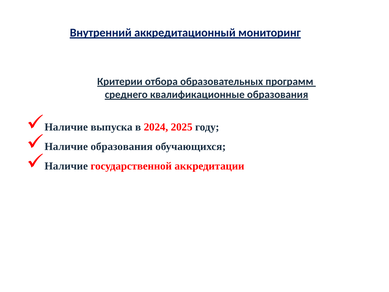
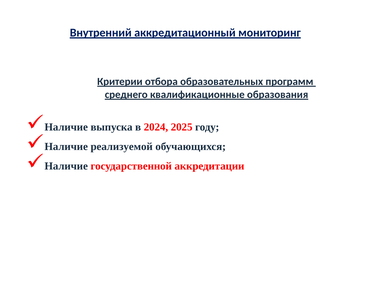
Наличие образования: образования -> реализуемой
